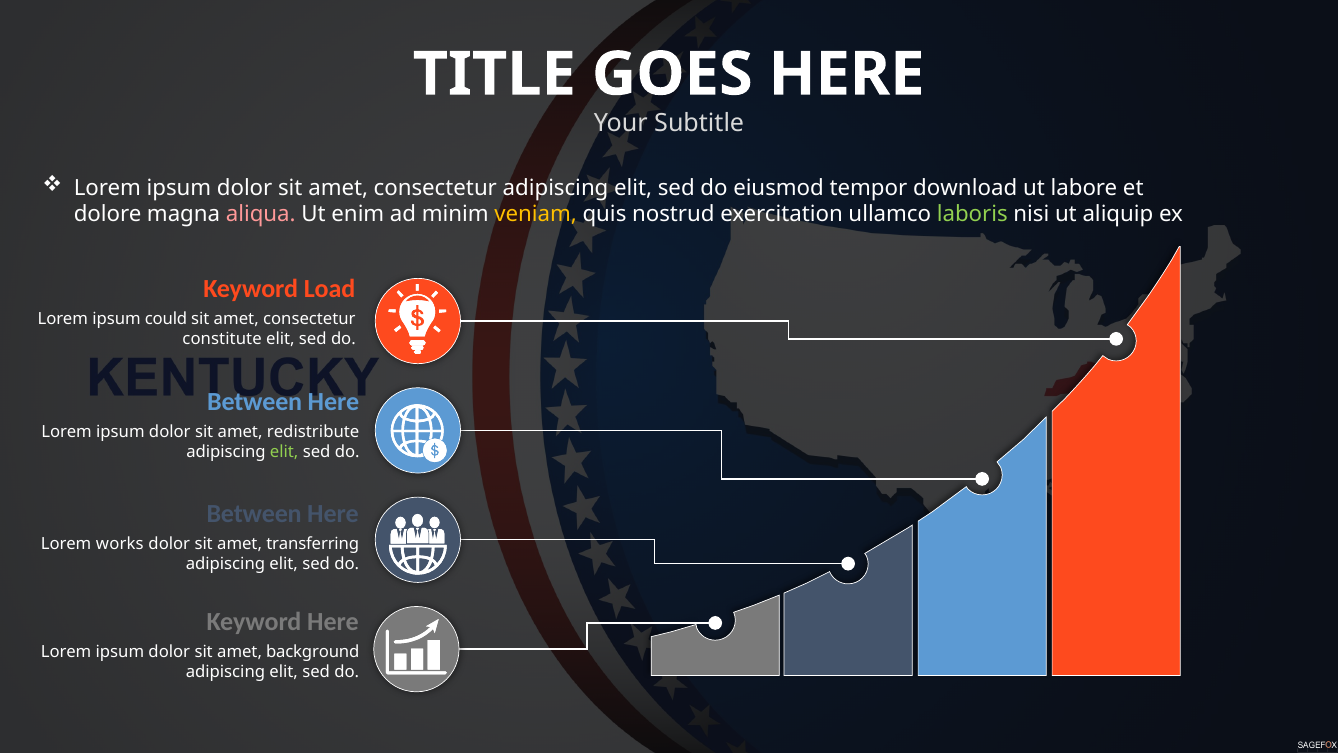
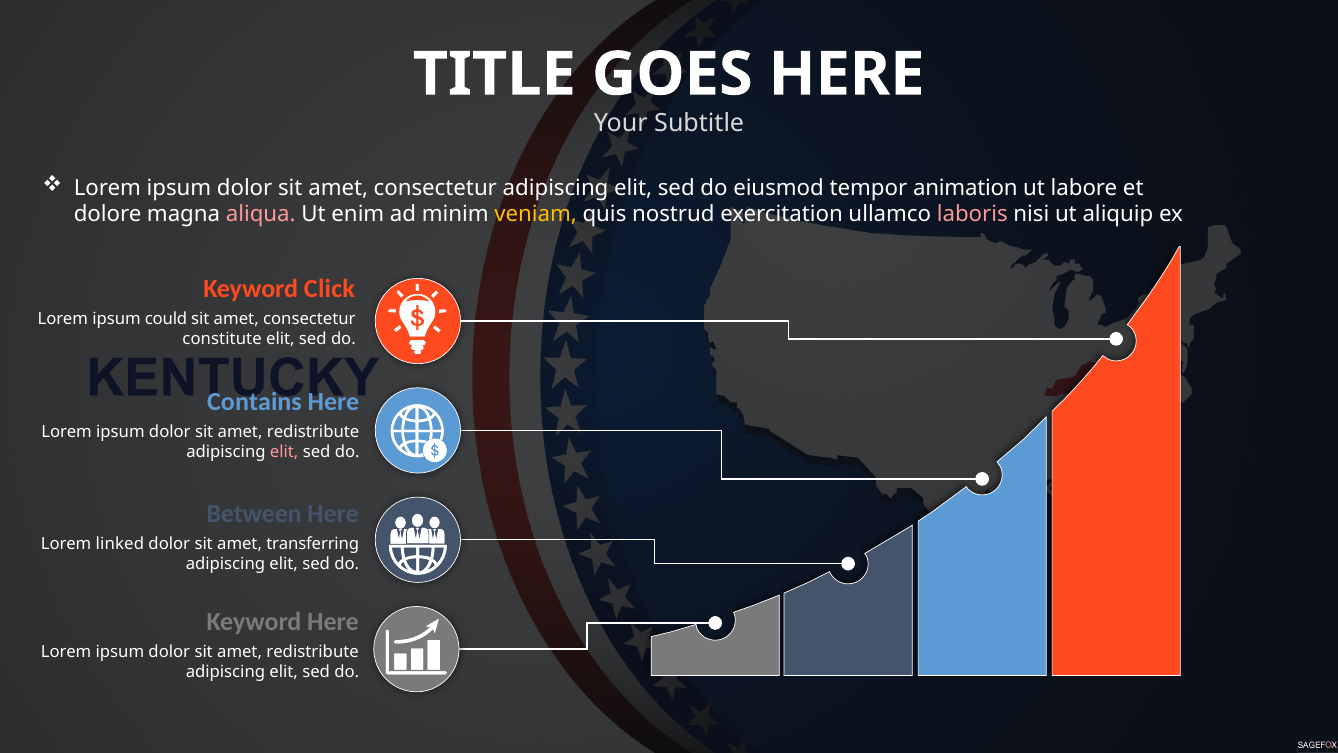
download: download -> animation
laboris colour: light green -> pink
Load: Load -> Click
Between at (255, 401): Between -> Contains
elit at (284, 452) colour: light green -> pink
works: works -> linked
background at (313, 651): background -> redistribute
